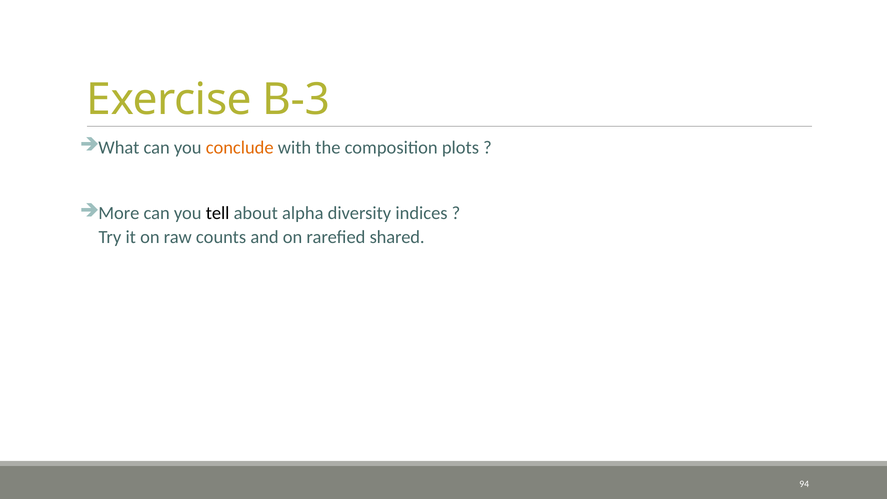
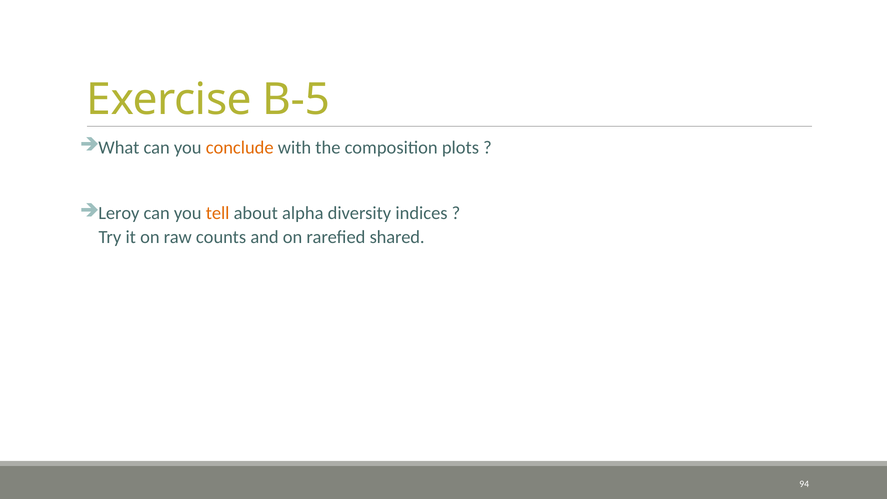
B-3: B-3 -> B-5
More: More -> Leroy
tell colour: black -> orange
